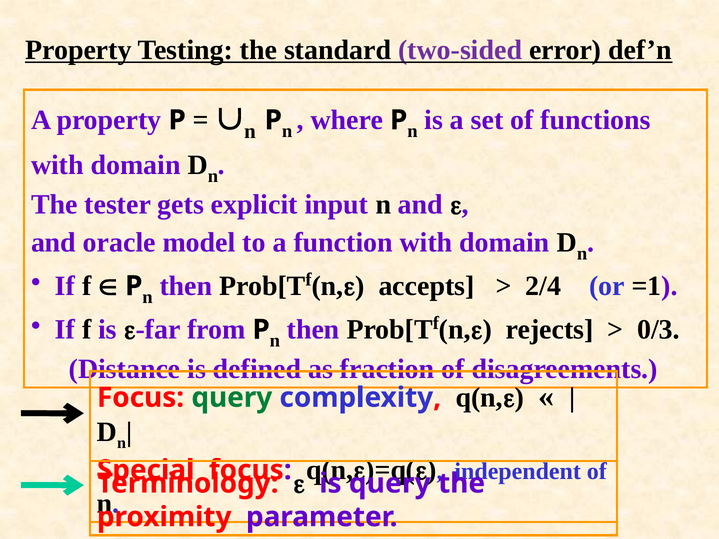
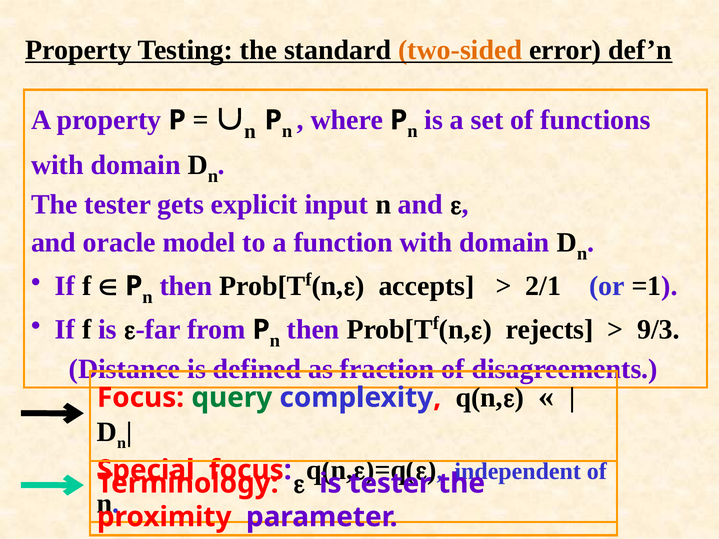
two-sided colour: purple -> orange
2/4: 2/4 -> 2/1
0/3: 0/3 -> 9/3
is query: query -> tester
